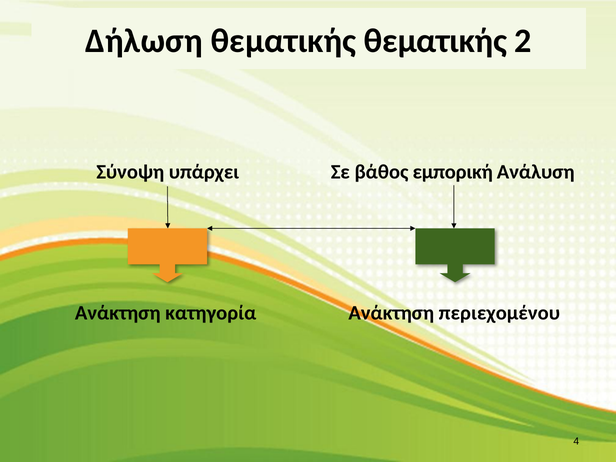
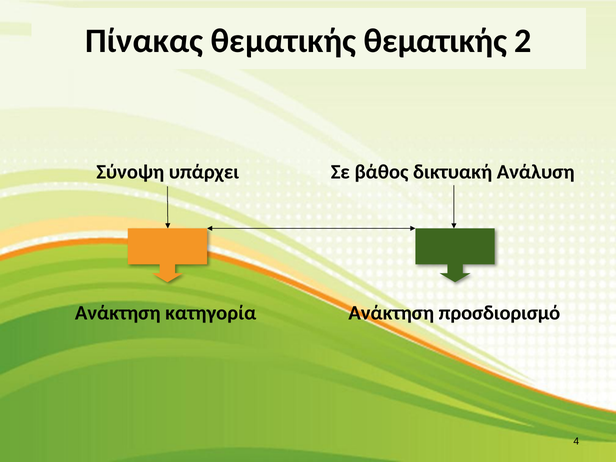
Δήλωση: Δήλωση -> Πίνακας
εμπορική: εμπορική -> δικτυακή
περιεχομένου: περιεχομένου -> προσδιορισμό
